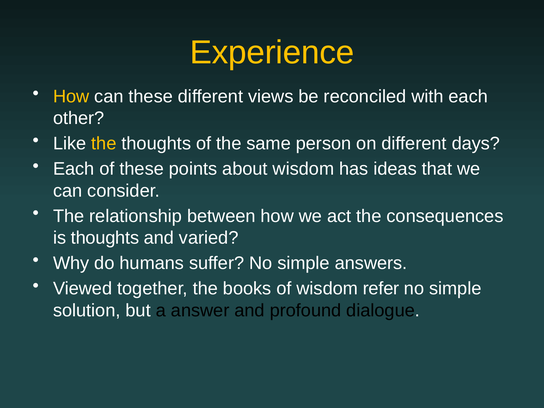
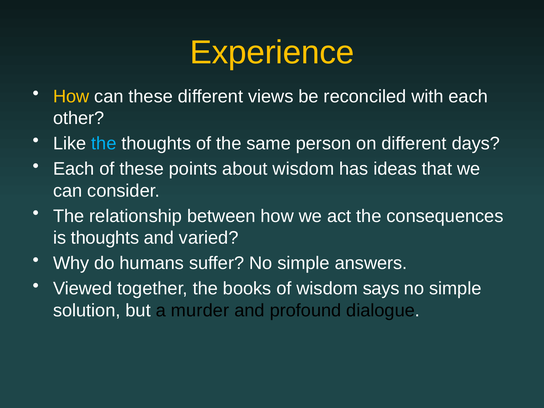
the at (104, 144) colour: yellow -> light blue
refer: refer -> says
answer: answer -> murder
